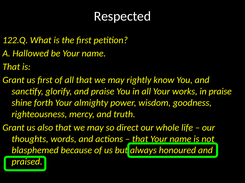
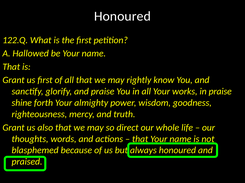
Respected at (123, 16): Respected -> Honoured
